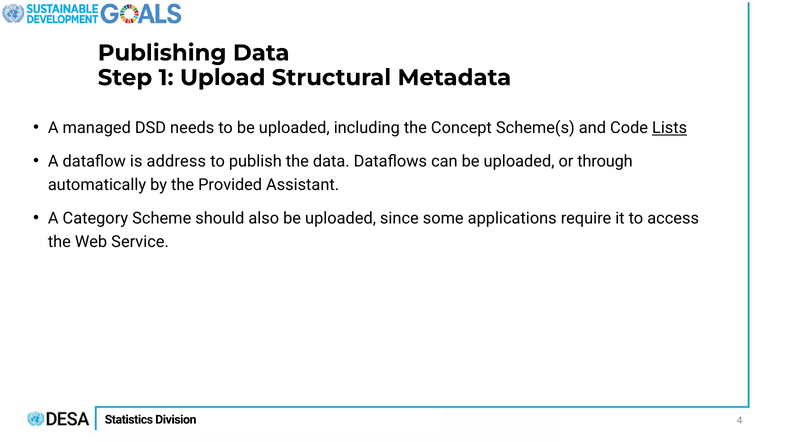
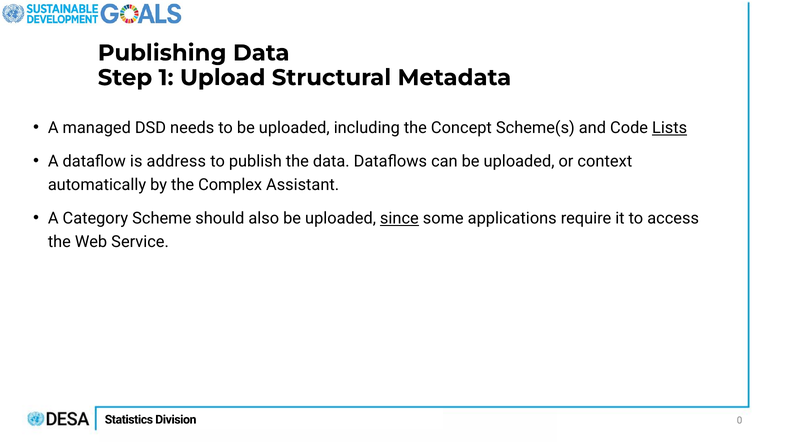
through: through -> context
Provided: Provided -> Complex
since underline: none -> present
4: 4 -> 0
